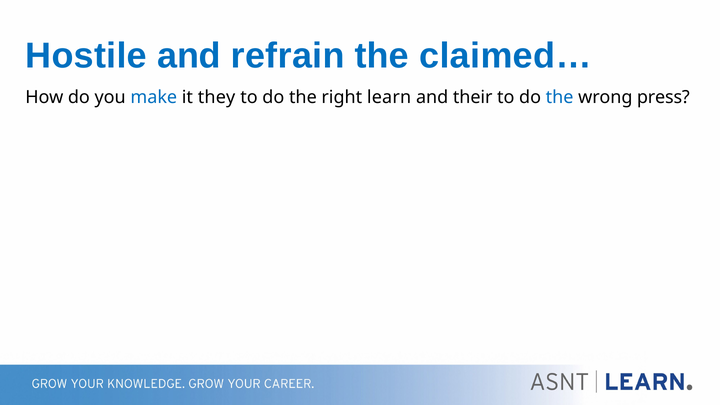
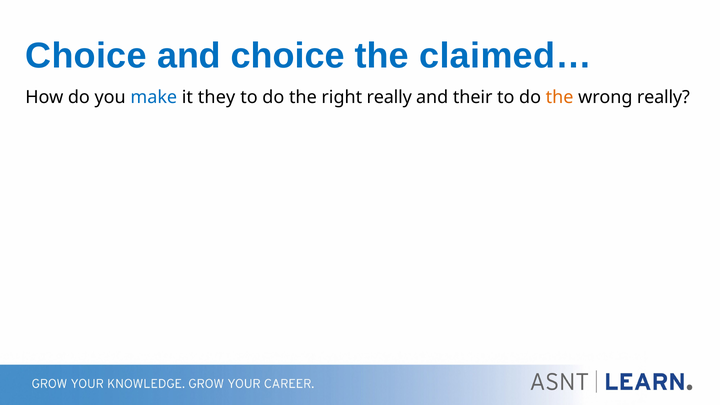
Hostile at (86, 56): Hostile -> Choice
and refrain: refrain -> choice
right learn: learn -> really
the at (560, 97) colour: blue -> orange
wrong press: press -> really
